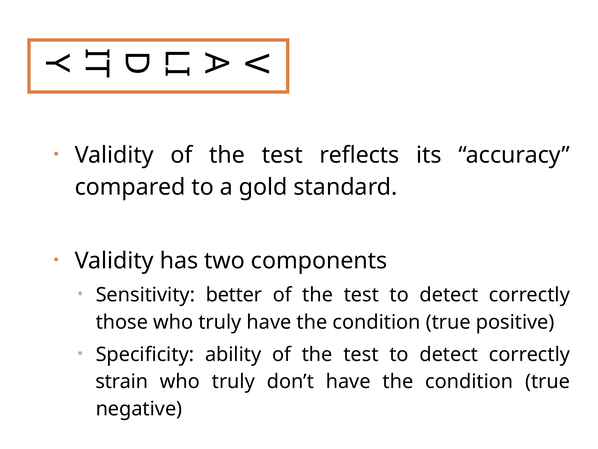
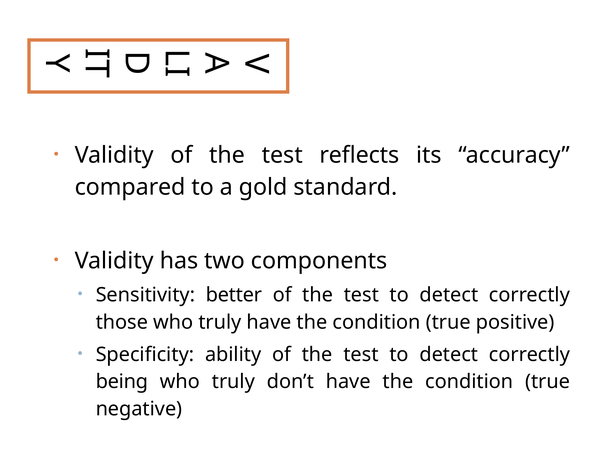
strain: strain -> being
